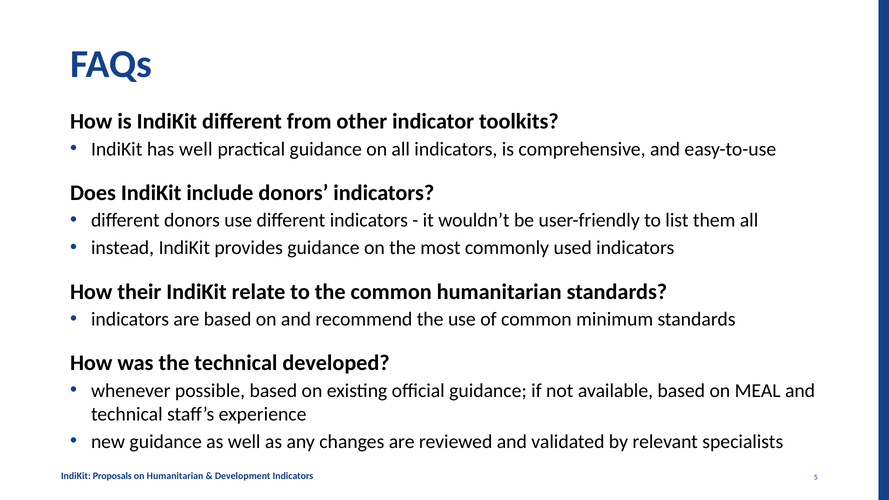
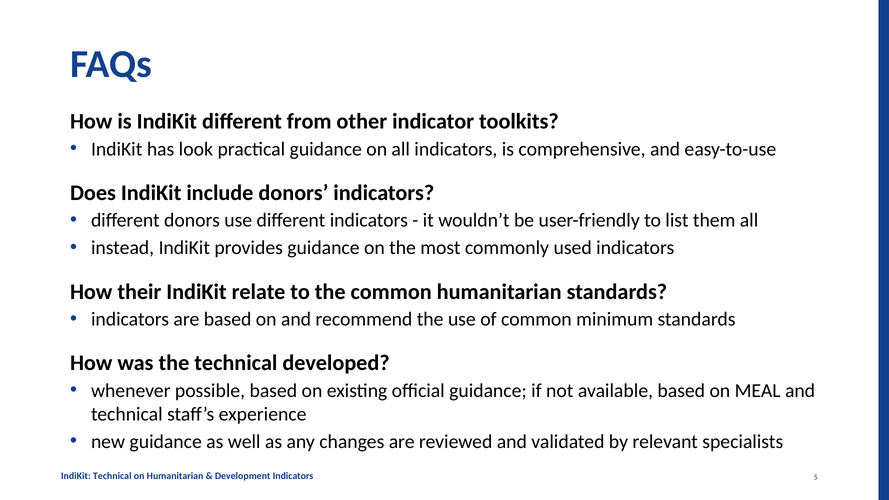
has well: well -> look
IndiKit Proposals: Proposals -> Technical
